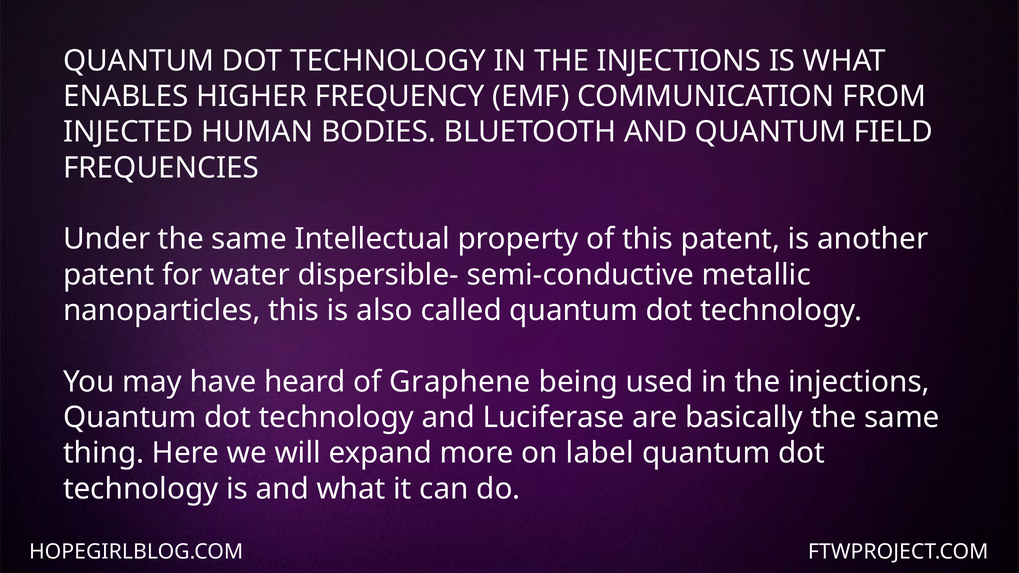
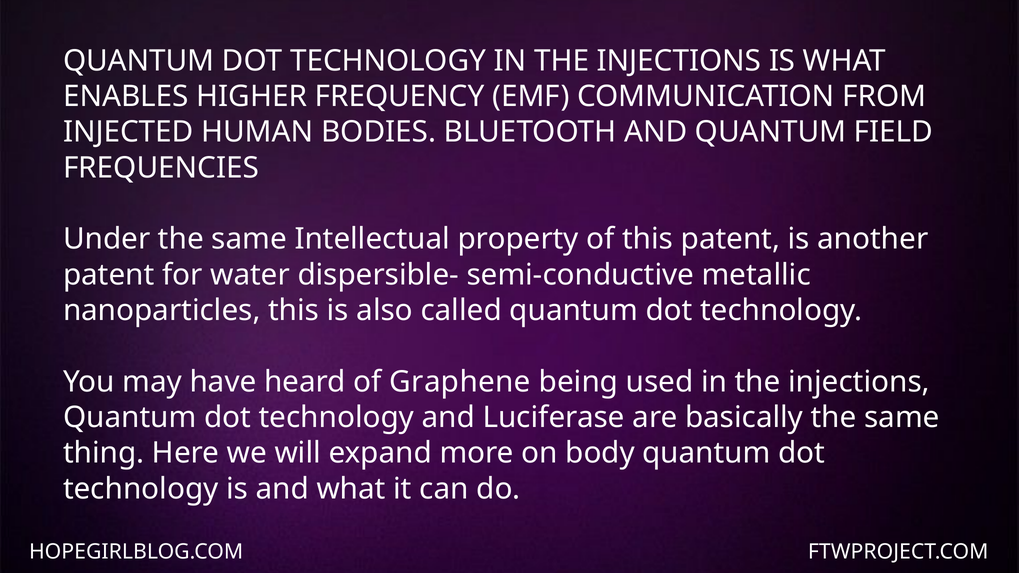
label: label -> body
